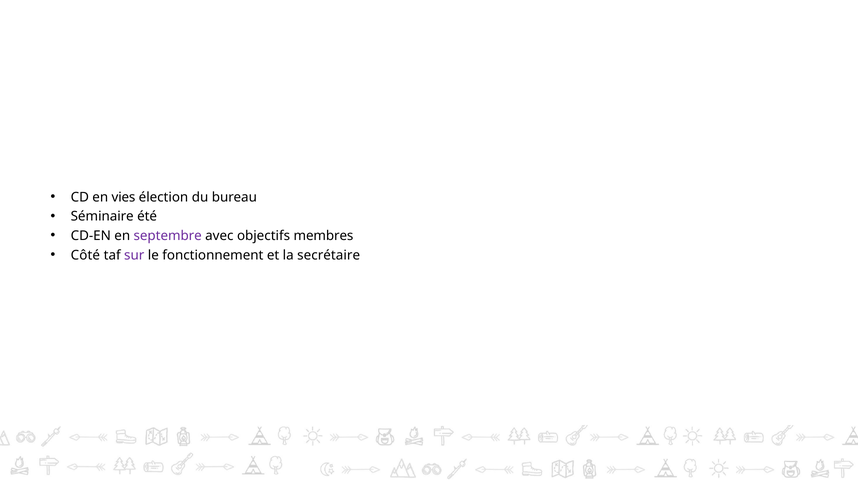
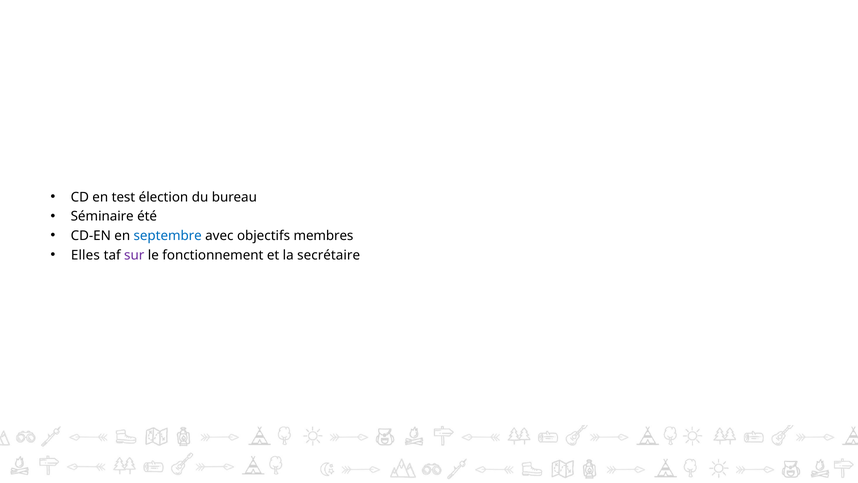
vies: vies -> test
septembre colour: purple -> blue
Côté: Côté -> Elles
